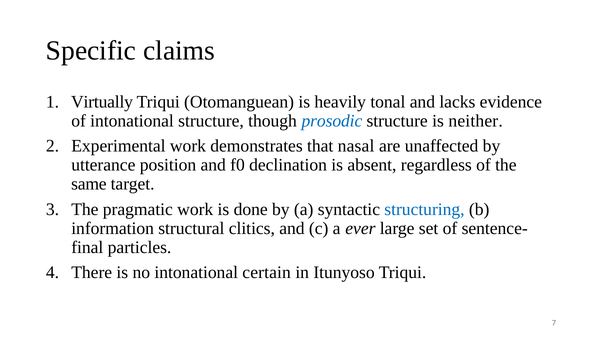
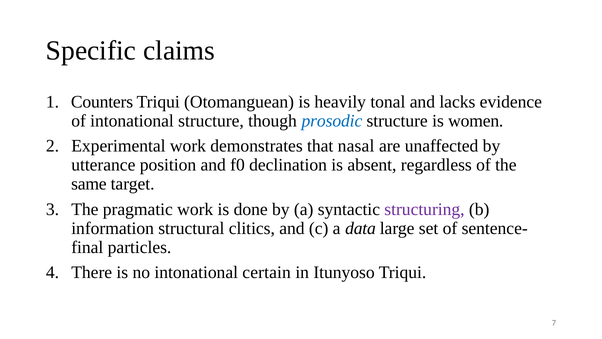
Virtually: Virtually -> Counters
neither: neither -> women
structuring colour: blue -> purple
ever: ever -> data
